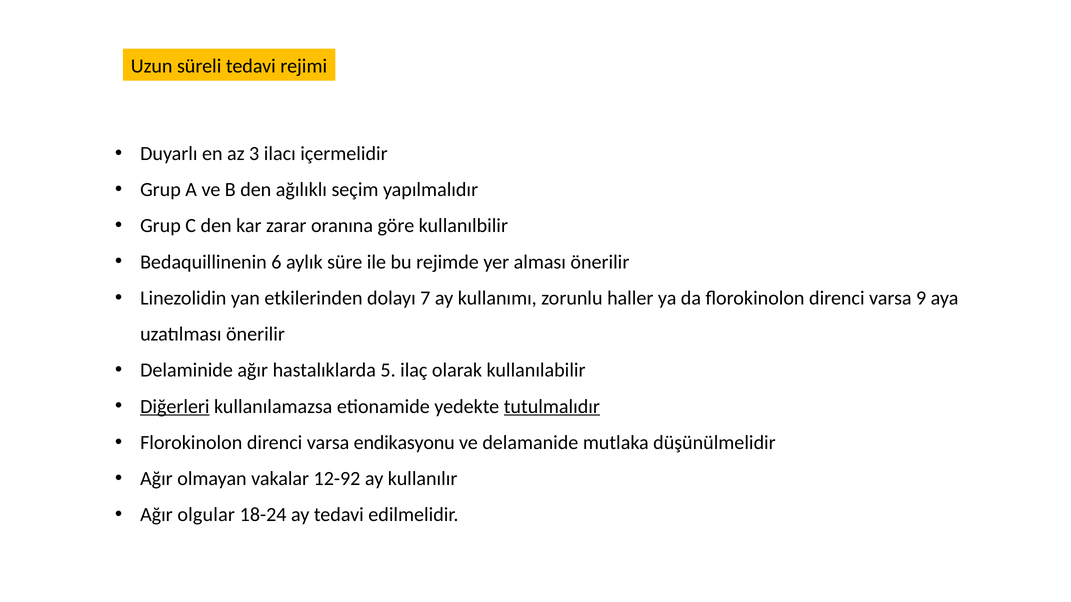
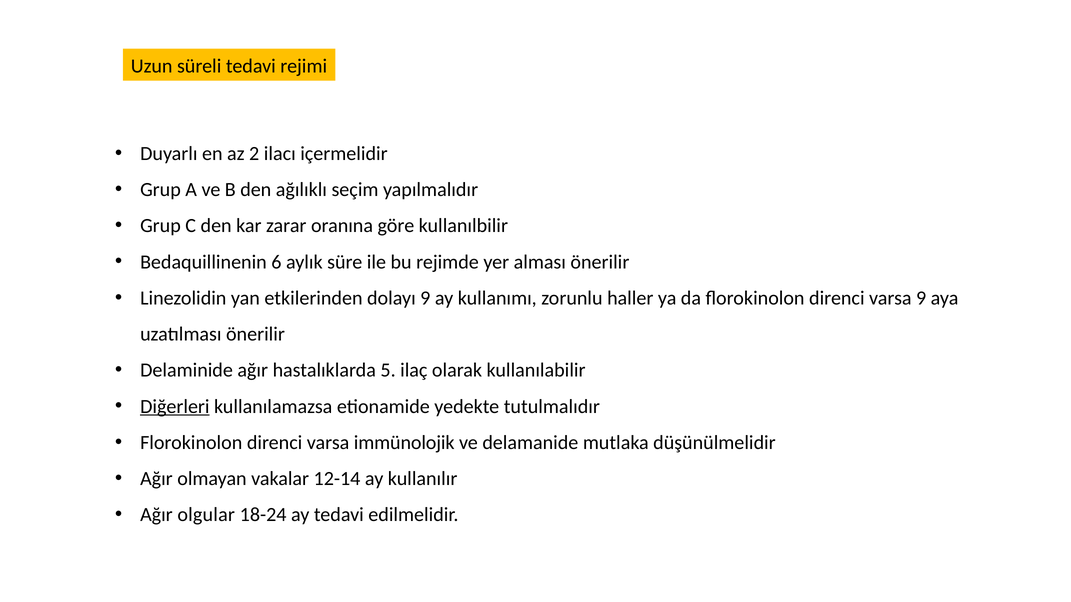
3: 3 -> 2
dolayı 7: 7 -> 9
tutulmalıdır underline: present -> none
endikasyonu: endikasyonu -> immünolojik
12-92: 12-92 -> 12-14
